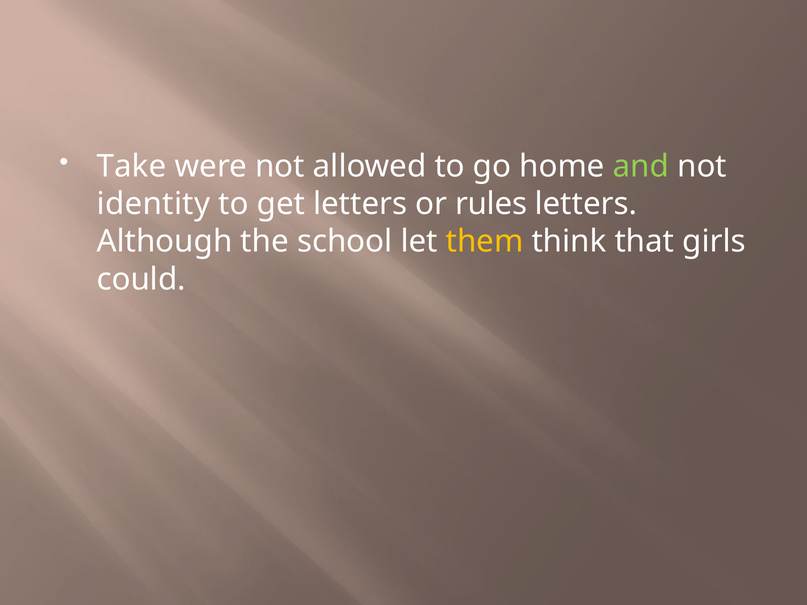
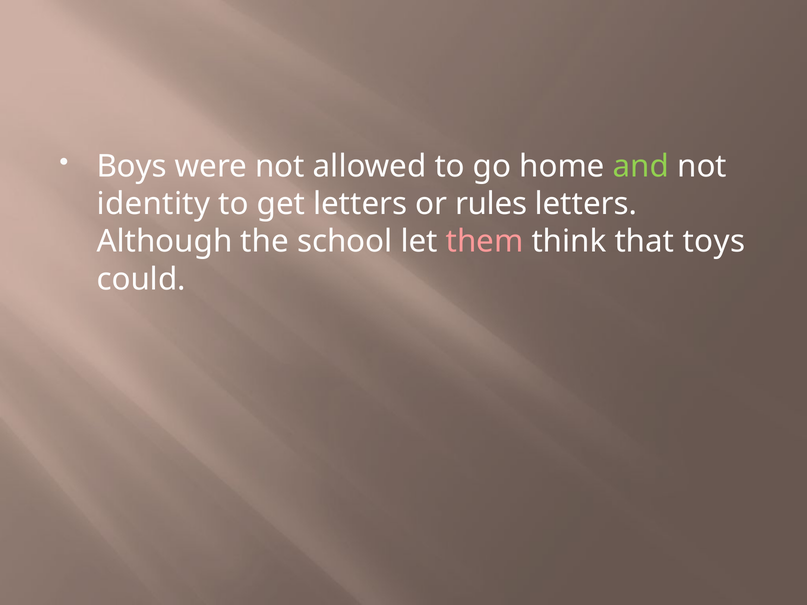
Take: Take -> Boys
them colour: yellow -> pink
girls: girls -> toys
